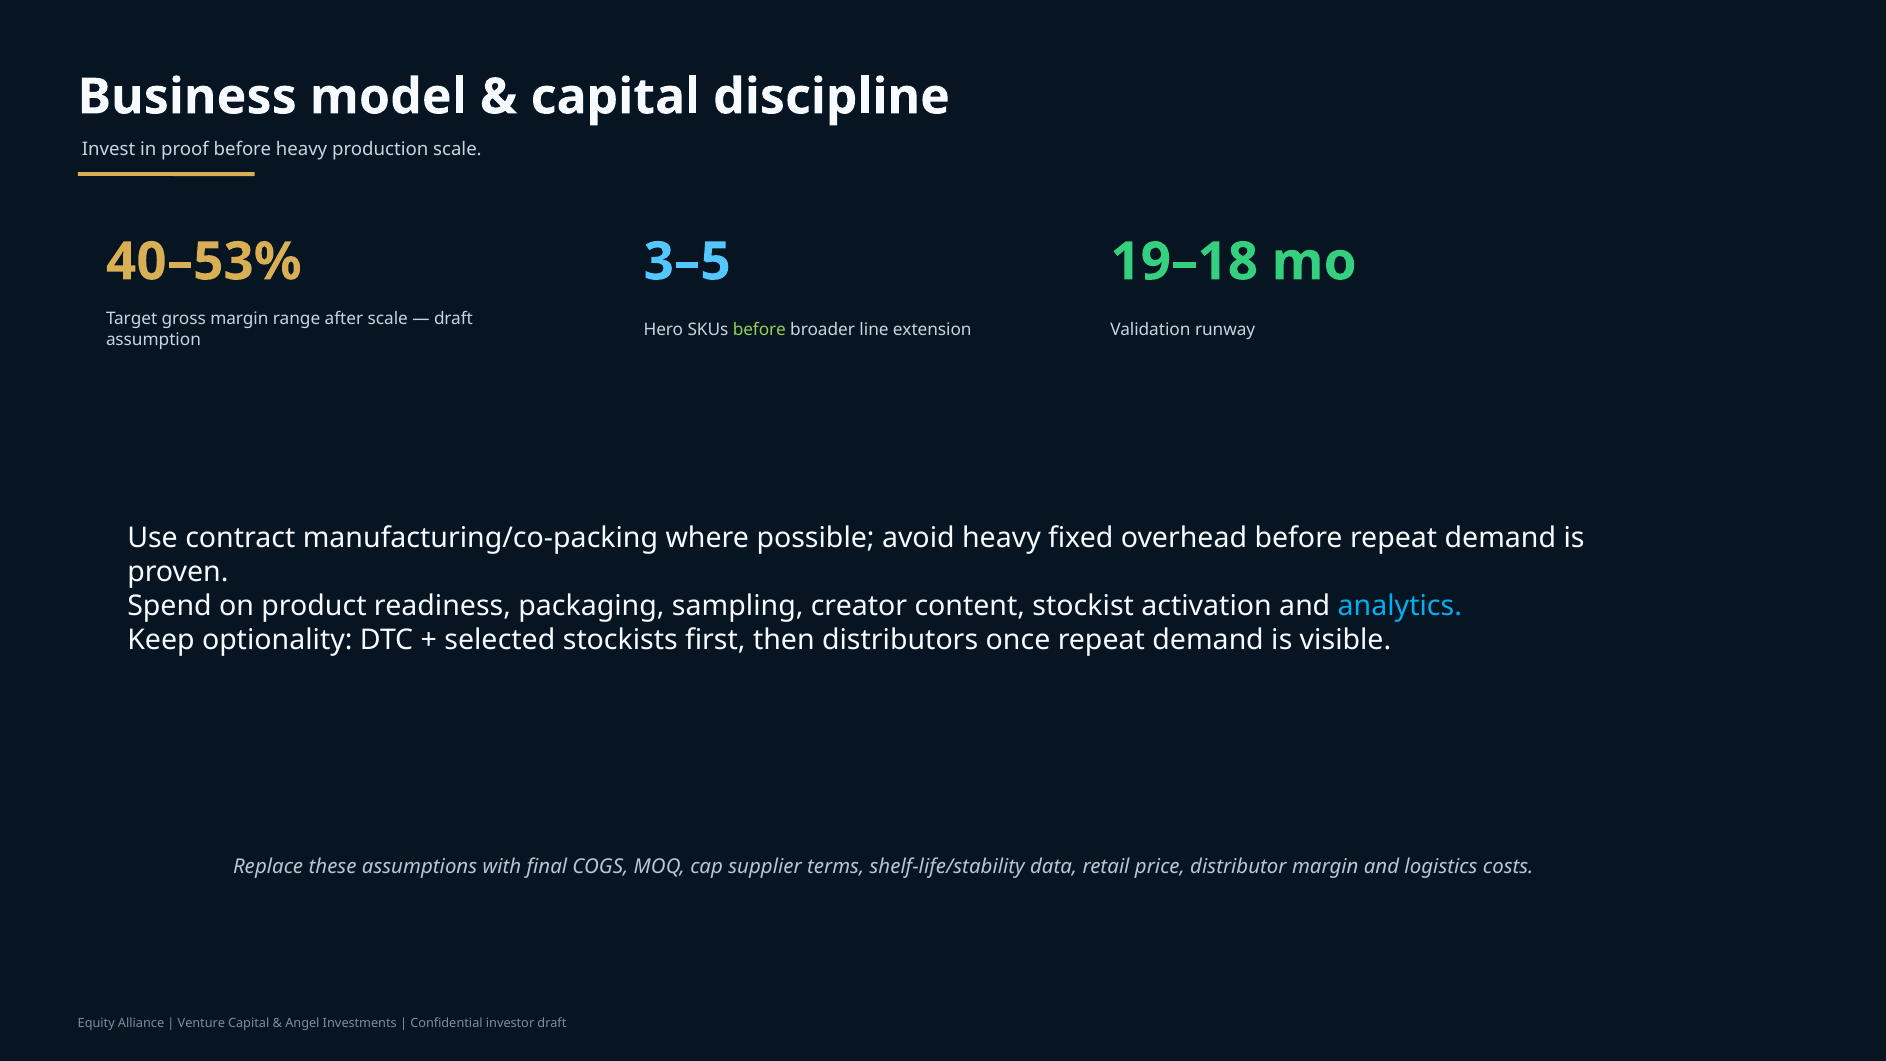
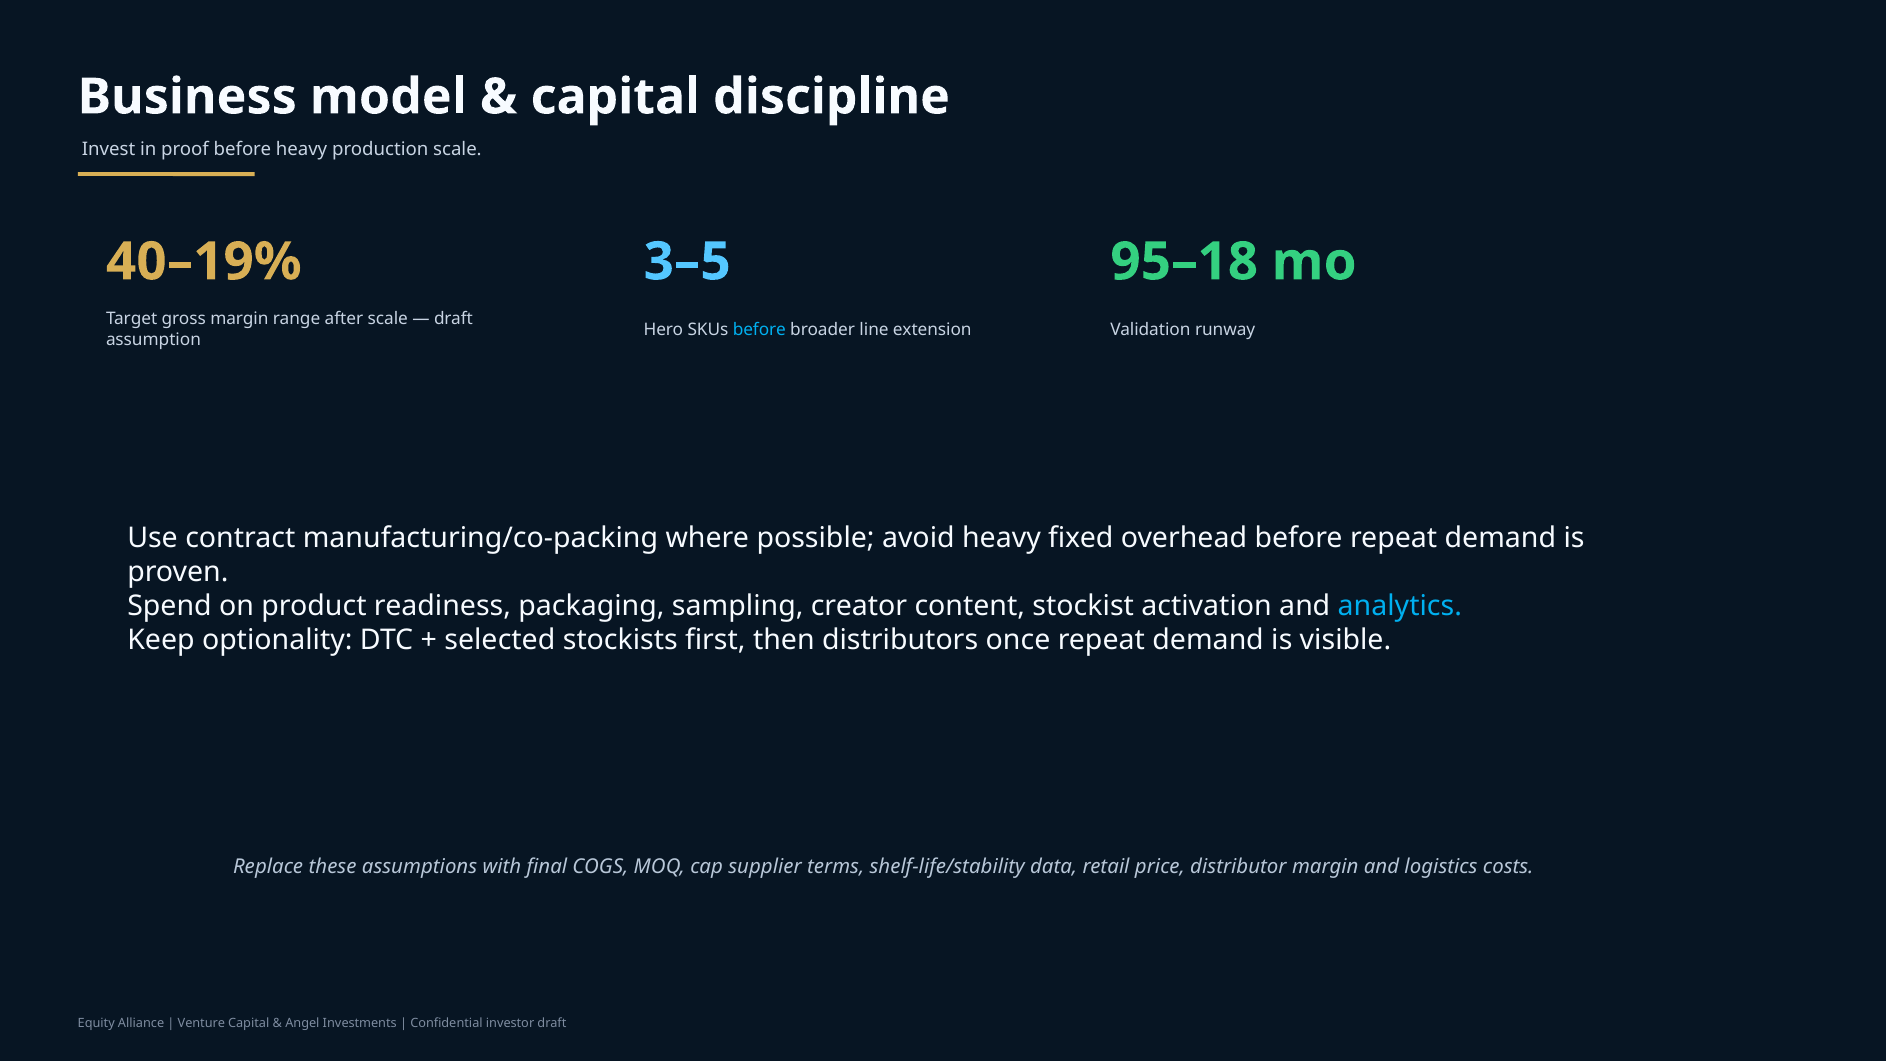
40–53%: 40–53% -> 40–19%
19–18: 19–18 -> 95–18
before at (759, 329) colour: light green -> light blue
